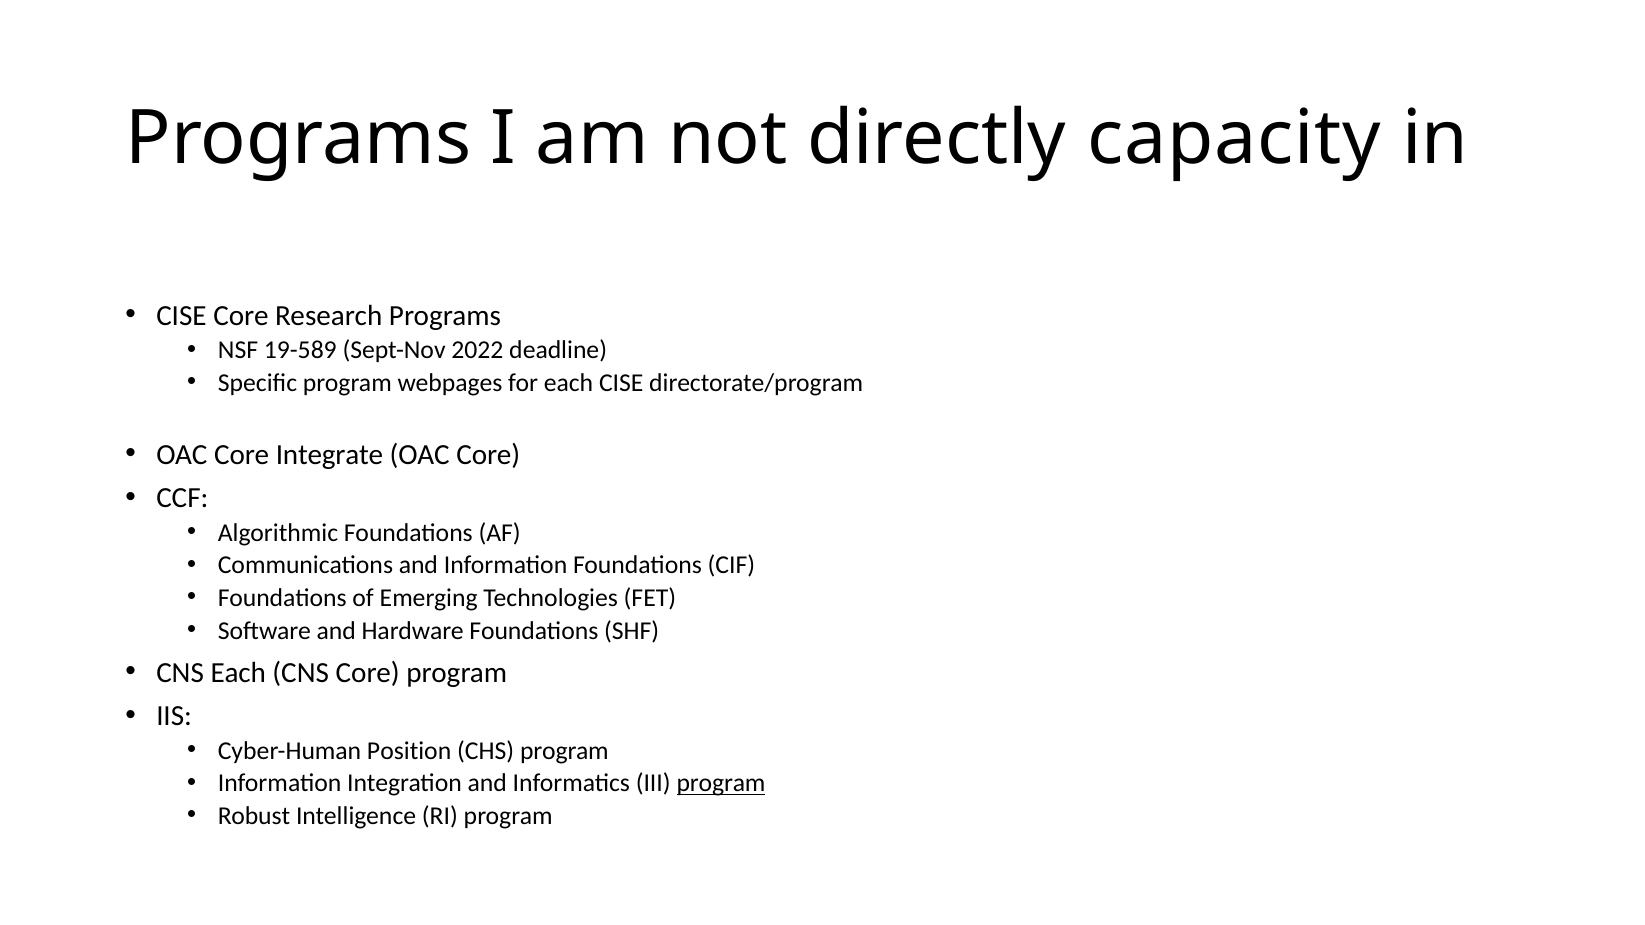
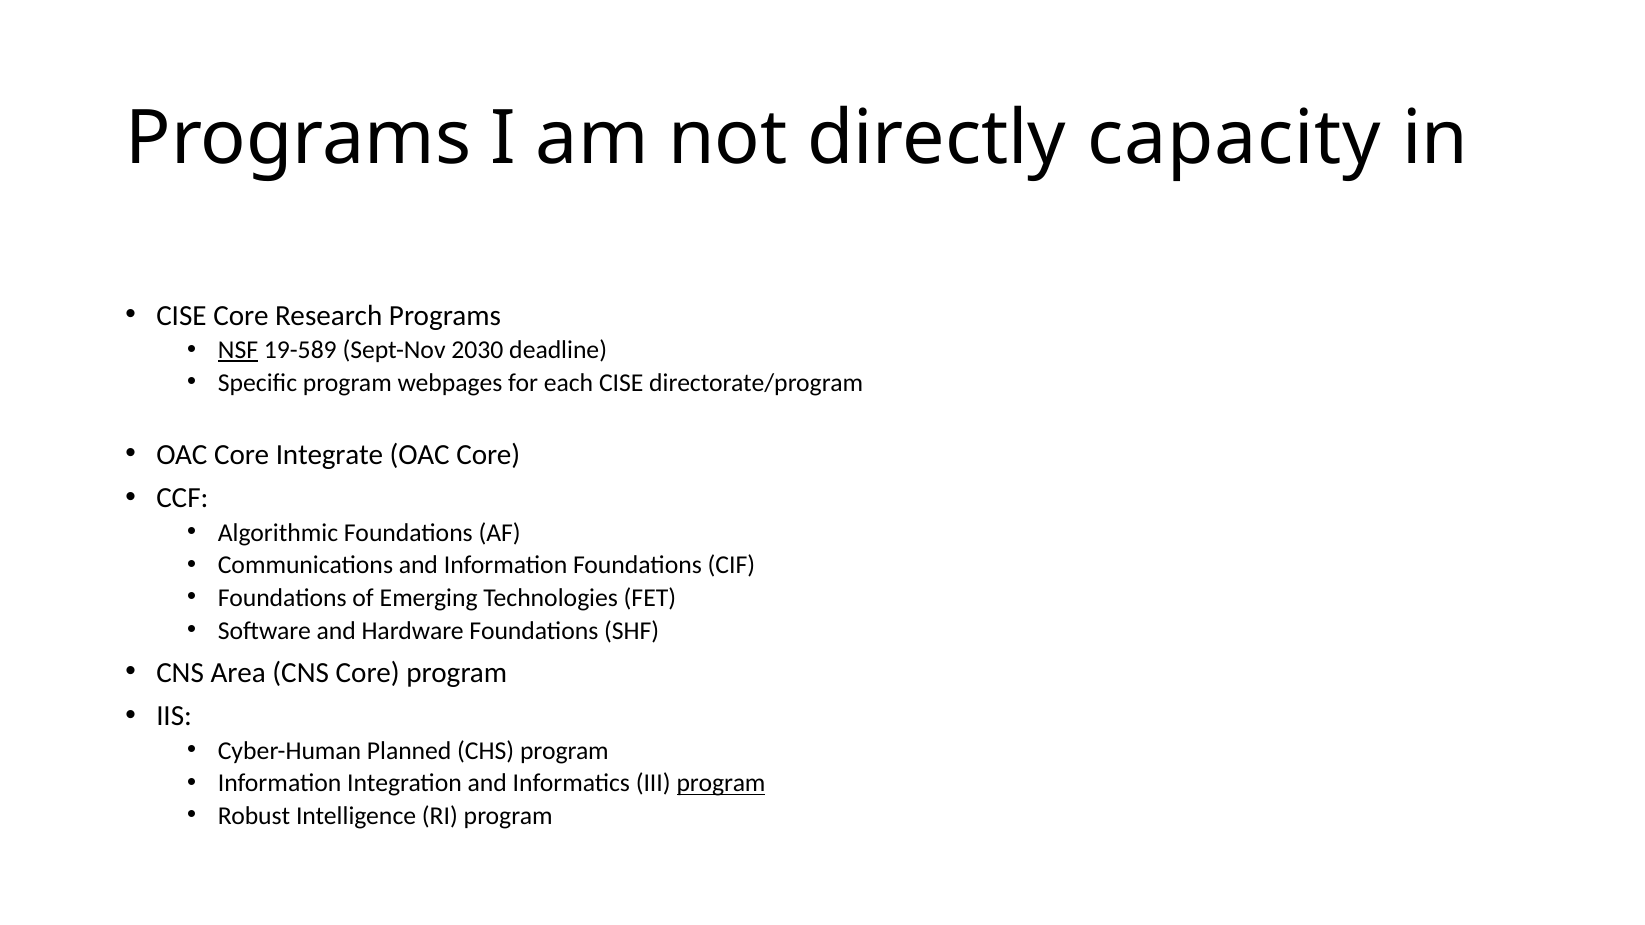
NSF underline: none -> present
2022: 2022 -> 2030
CNS Each: Each -> Area
Position: Position -> Planned
